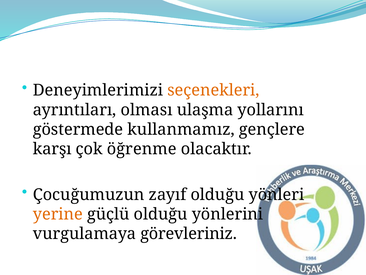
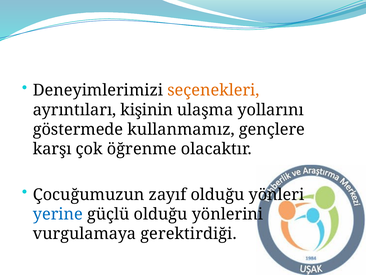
olması: olması -> kişinin
yerine colour: orange -> blue
görevleriniz: görevleriniz -> gerektirdiği
